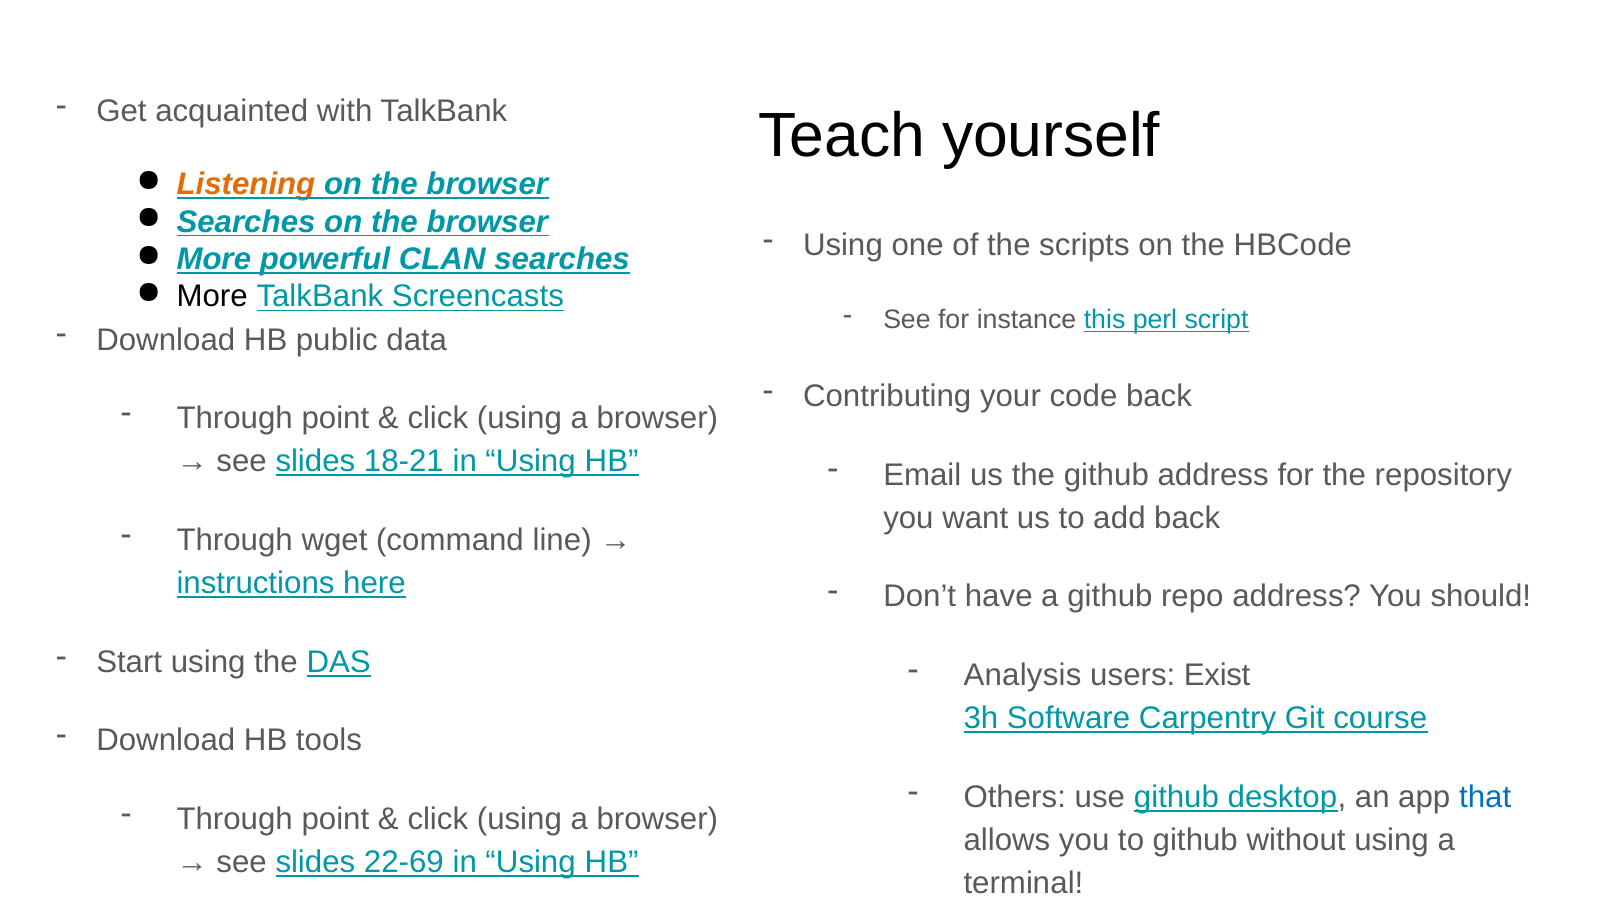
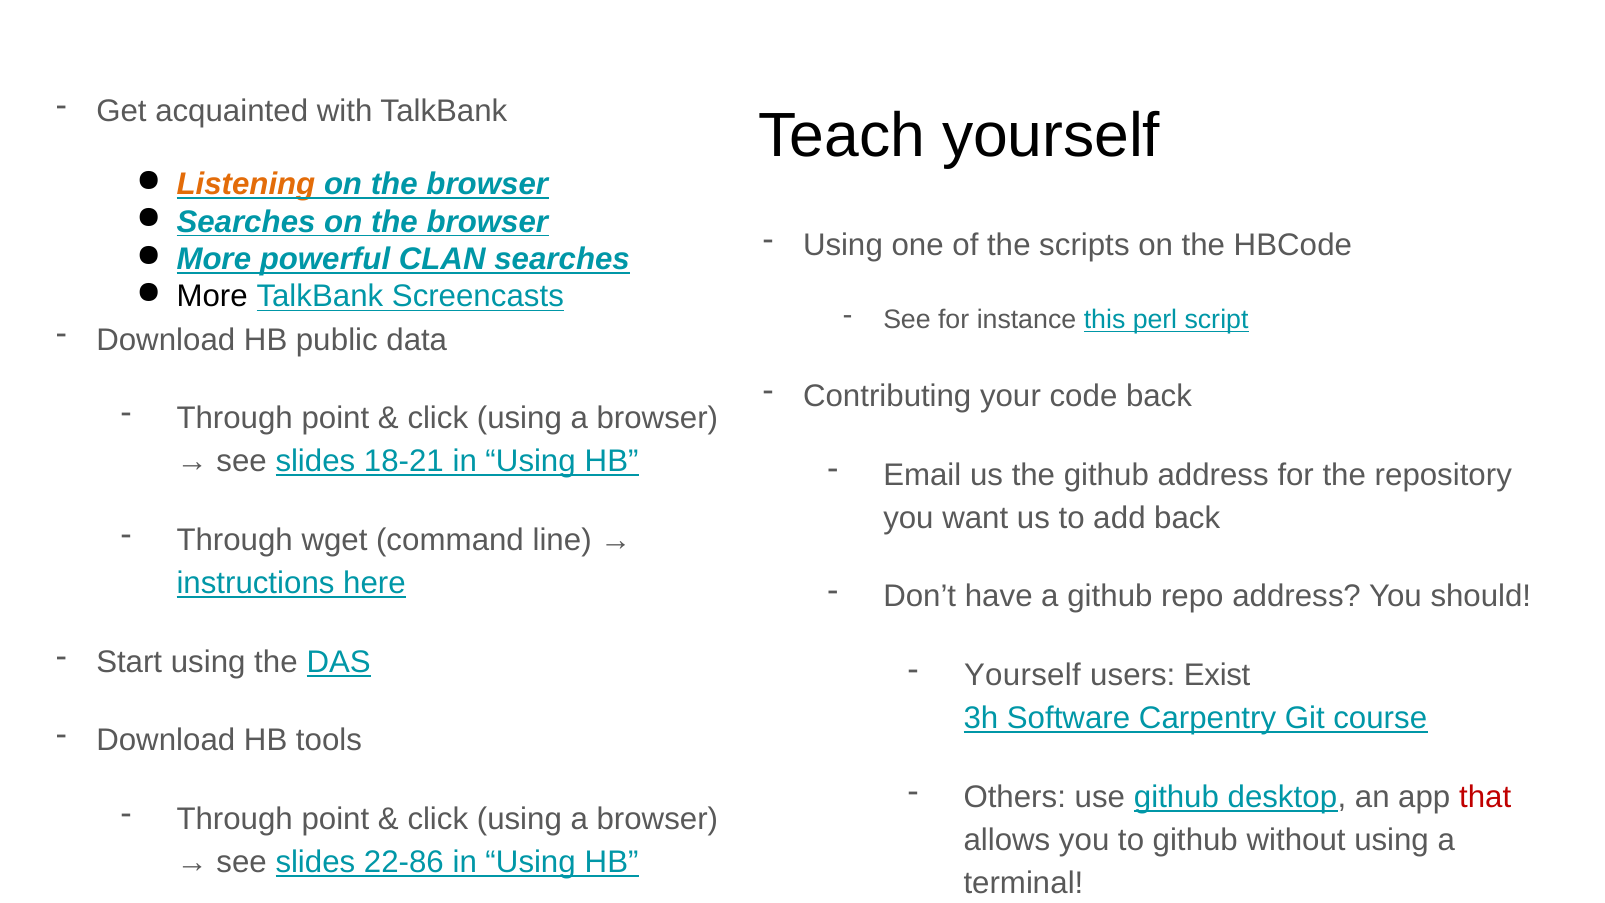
Analysis at (1022, 675): Analysis -> Yourself
that colour: blue -> red
22-69: 22-69 -> 22-86
